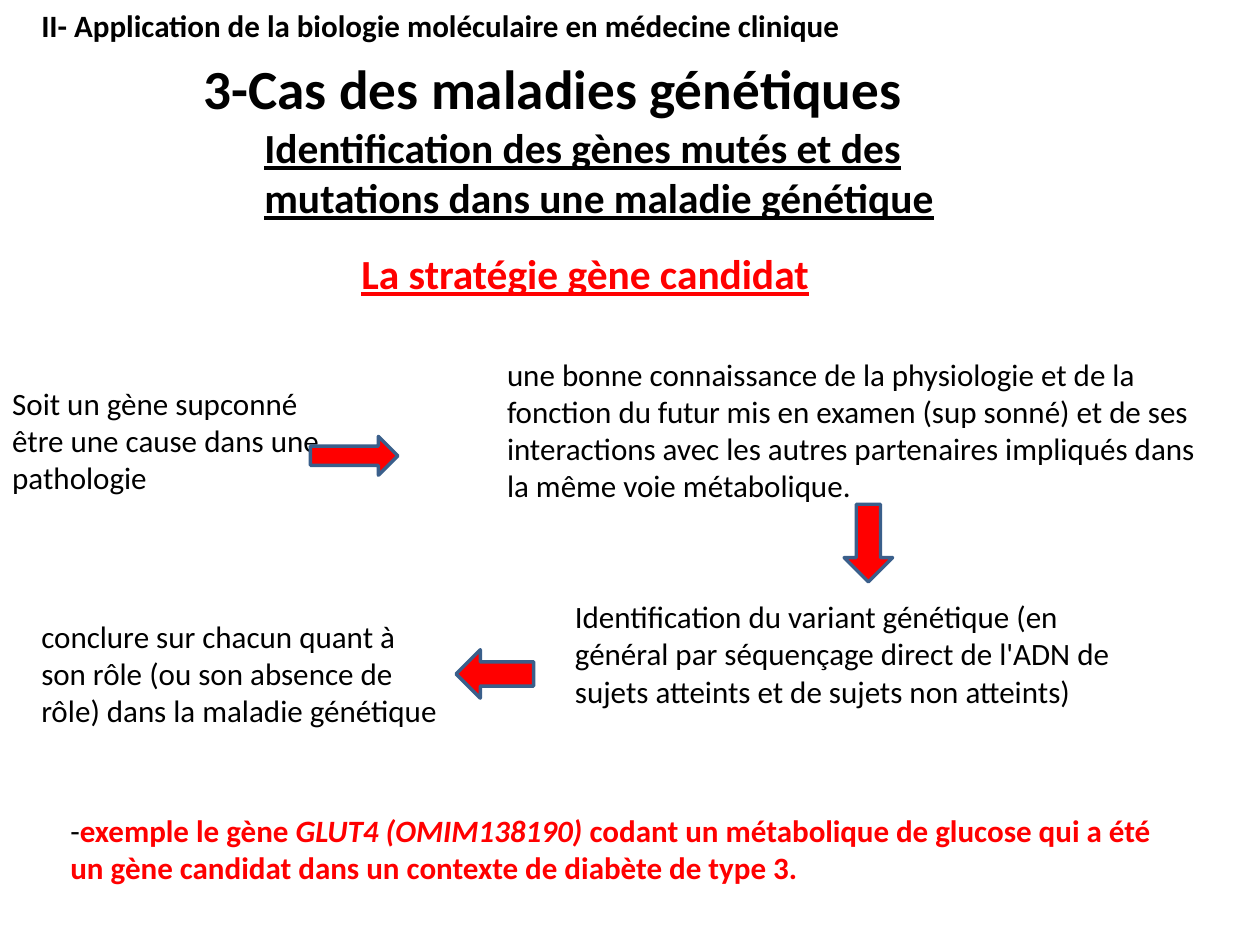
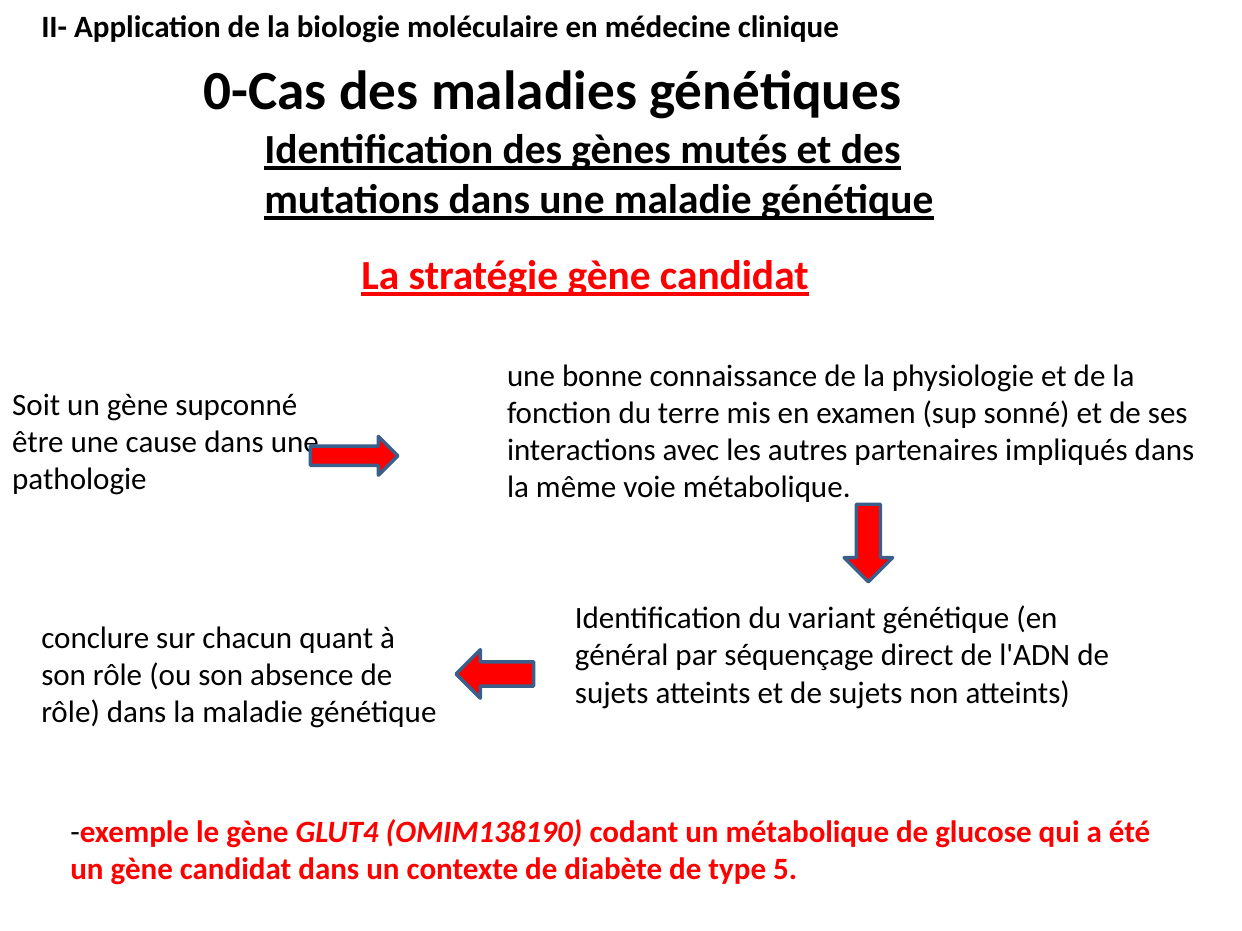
3-Cas: 3-Cas -> 0-Cas
futur: futur -> terre
3: 3 -> 5
